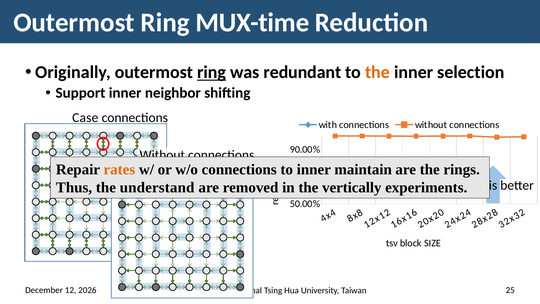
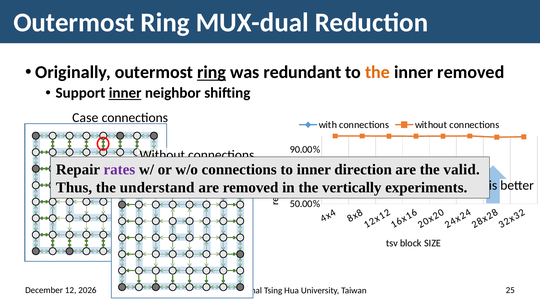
MUX-time: MUX-time -> MUX-dual
inner selection: selection -> removed
inner at (125, 93) underline: none -> present
rates colour: orange -> purple
maintain: maintain -> direction
rings: rings -> valid
